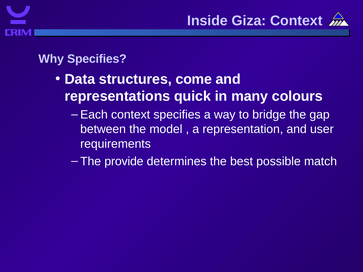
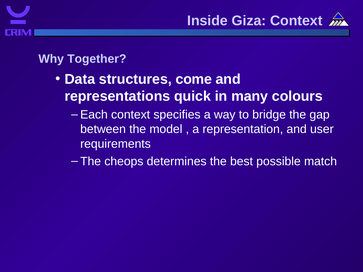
Why Specifies: Specifies -> Together
provide: provide -> cheops
